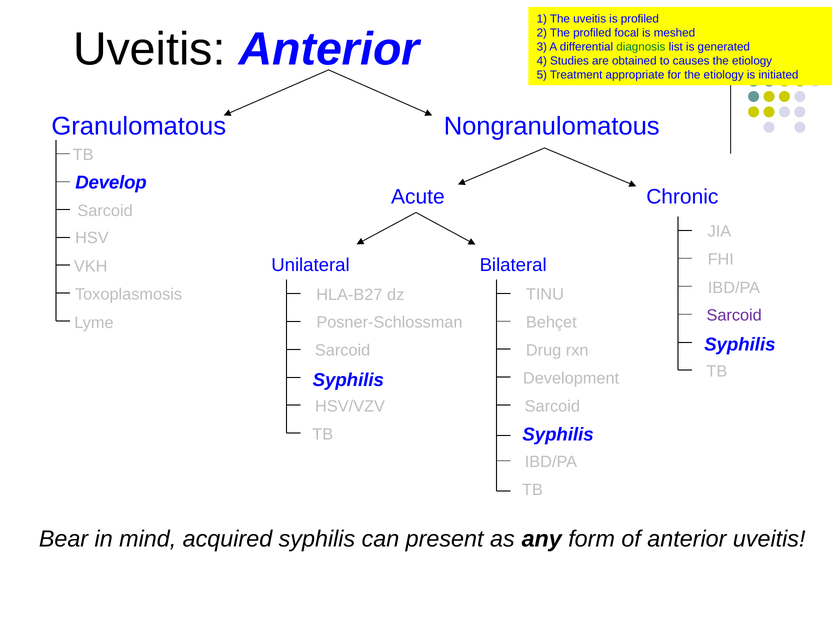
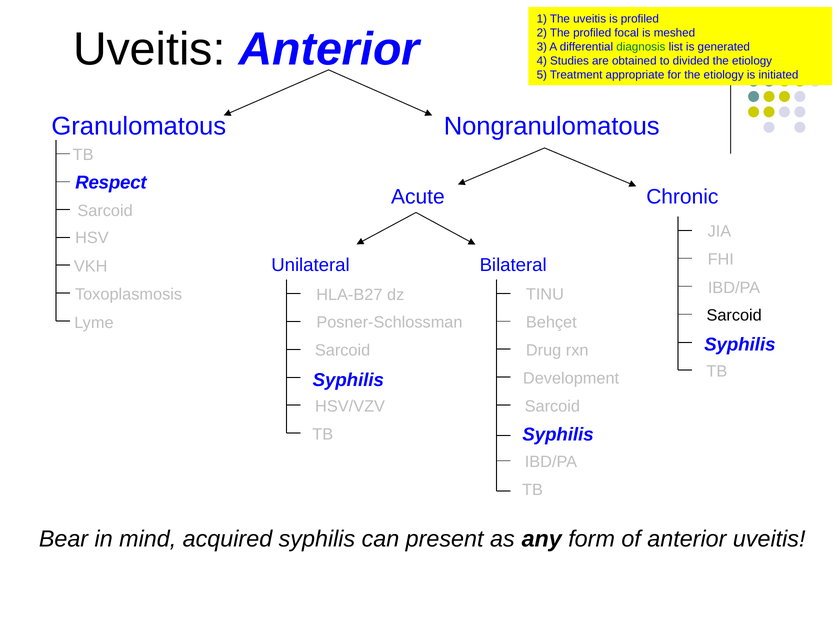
causes: causes -> divided
Develop: Develop -> Respect
Sarcoid at (734, 316) colour: purple -> black
